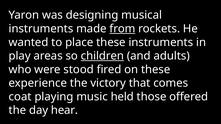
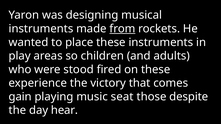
children underline: present -> none
coat: coat -> gain
held: held -> seat
offered: offered -> despite
